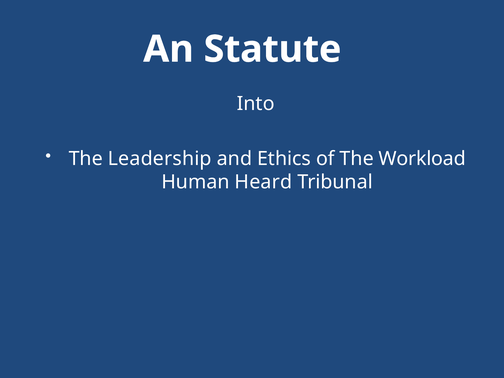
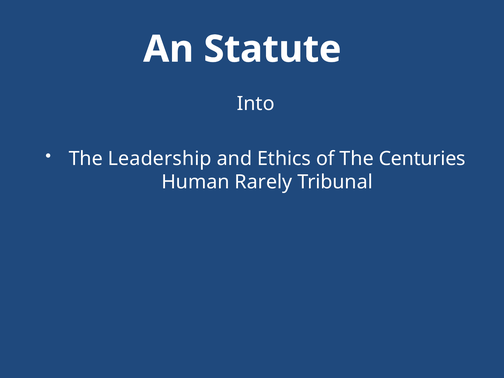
Workload: Workload -> Centuries
Heard: Heard -> Rarely
